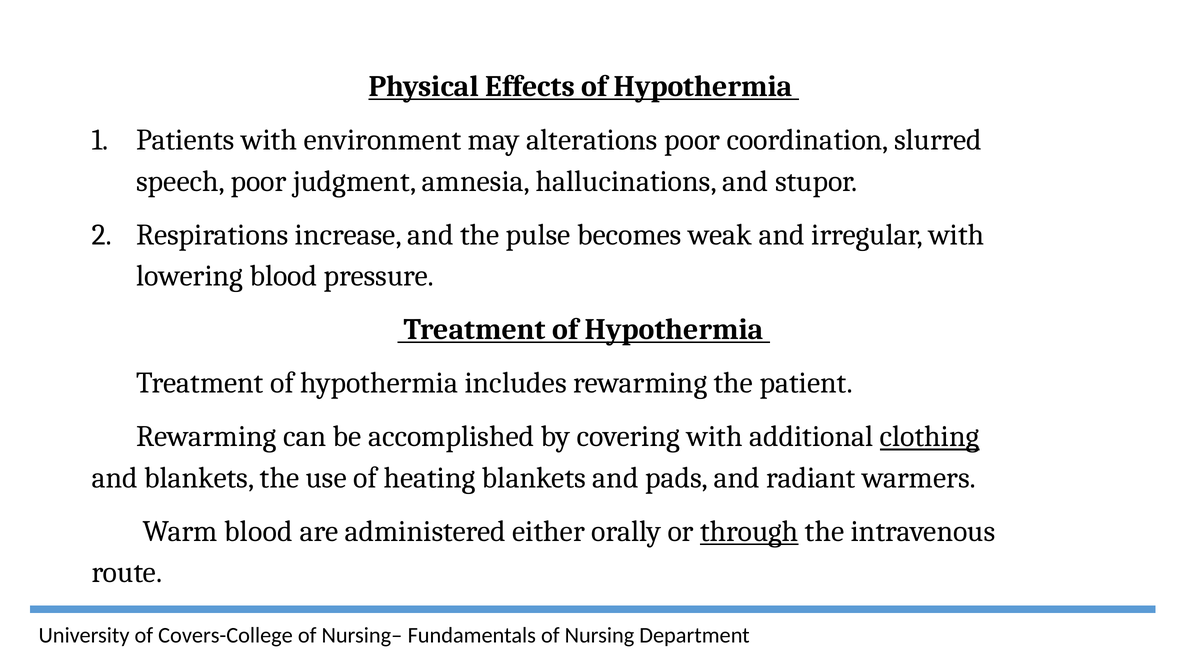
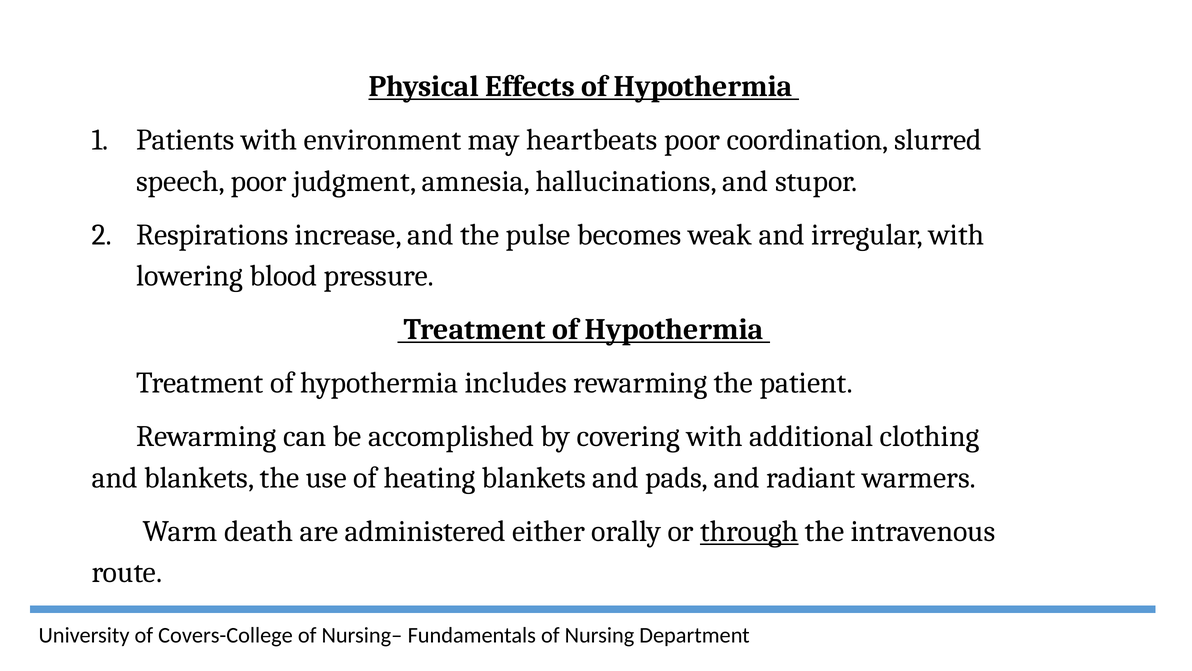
alterations: alterations -> heartbeats
clothing underline: present -> none
Warm blood: blood -> death
